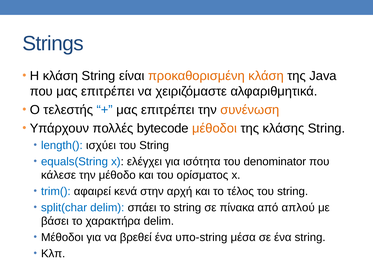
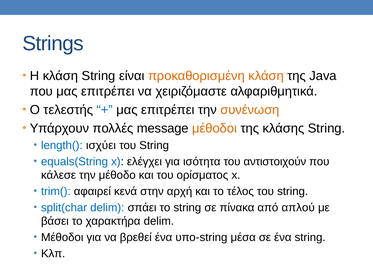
bytecode: bytecode -> message
denominator: denominator -> αντιστοιχούν
